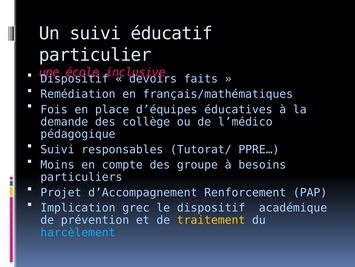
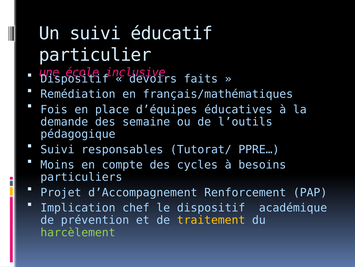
collège: collège -> semaine
l’médico: l’médico -> l’outils
groupe: groupe -> cycles
grec: grec -> chef
harcèlement colour: light blue -> light green
